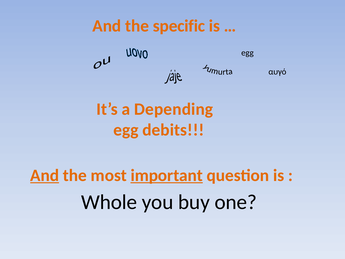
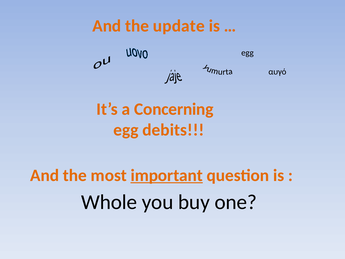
specific: specific -> update
Depending: Depending -> Concerning
And at (45, 175) underline: present -> none
